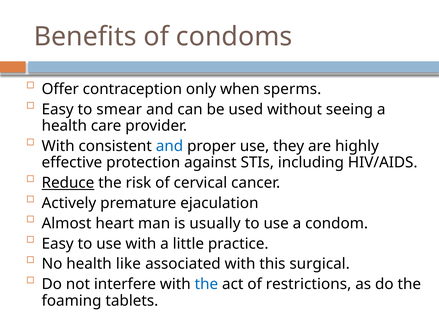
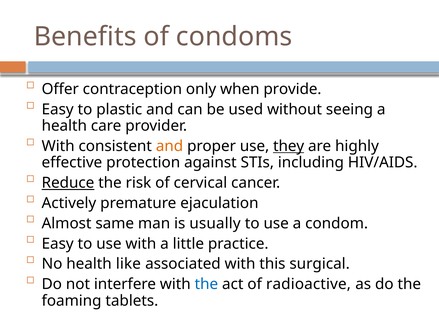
sperms: sperms -> provide
smear: smear -> plastic
and at (170, 146) colour: blue -> orange
they underline: none -> present
heart: heart -> same
restrictions: restrictions -> radioactive
